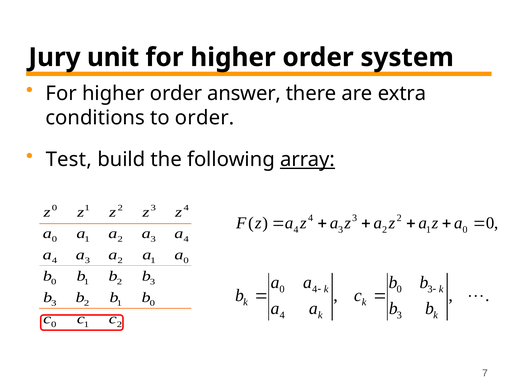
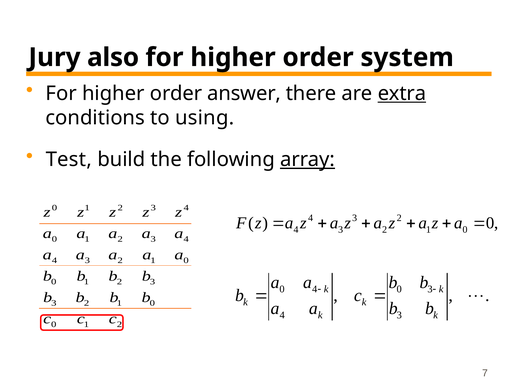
unit: unit -> also
extra underline: none -> present
to order: order -> using
